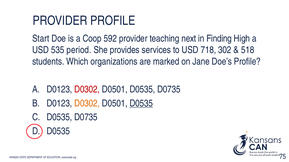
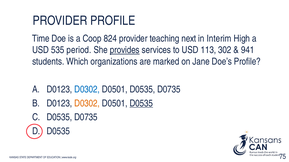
Start: Start -> Time
592: 592 -> 824
Finding: Finding -> Interim
provides underline: none -> present
718: 718 -> 113
518: 518 -> 941
D0302 at (87, 90) colour: red -> blue
